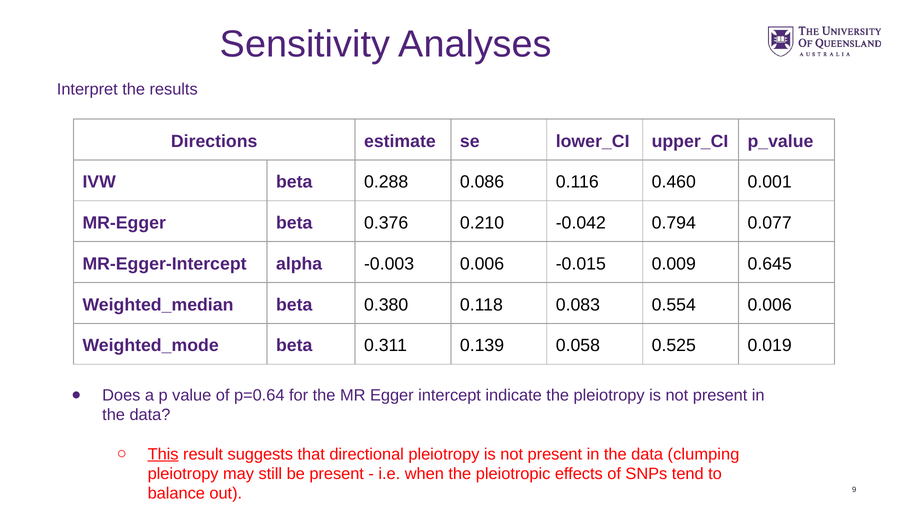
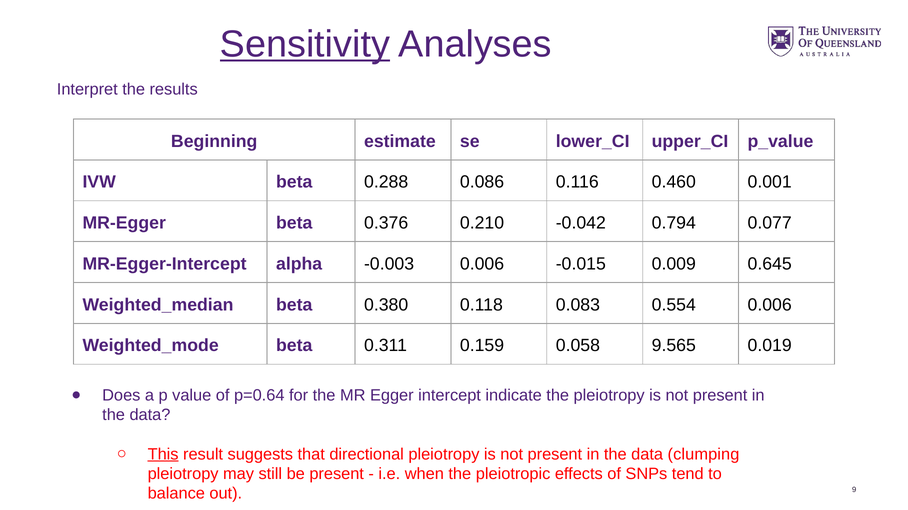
Sensitivity underline: none -> present
Directions: Directions -> Beginning
0.139: 0.139 -> 0.159
0.525: 0.525 -> 9.565
